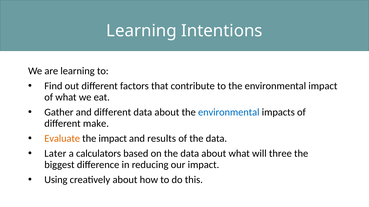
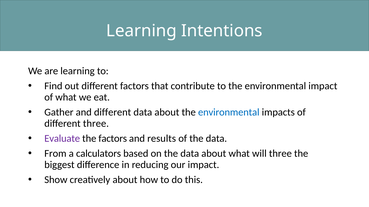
different make: make -> three
Evaluate colour: orange -> purple
the impact: impact -> factors
Later: Later -> From
Using: Using -> Show
